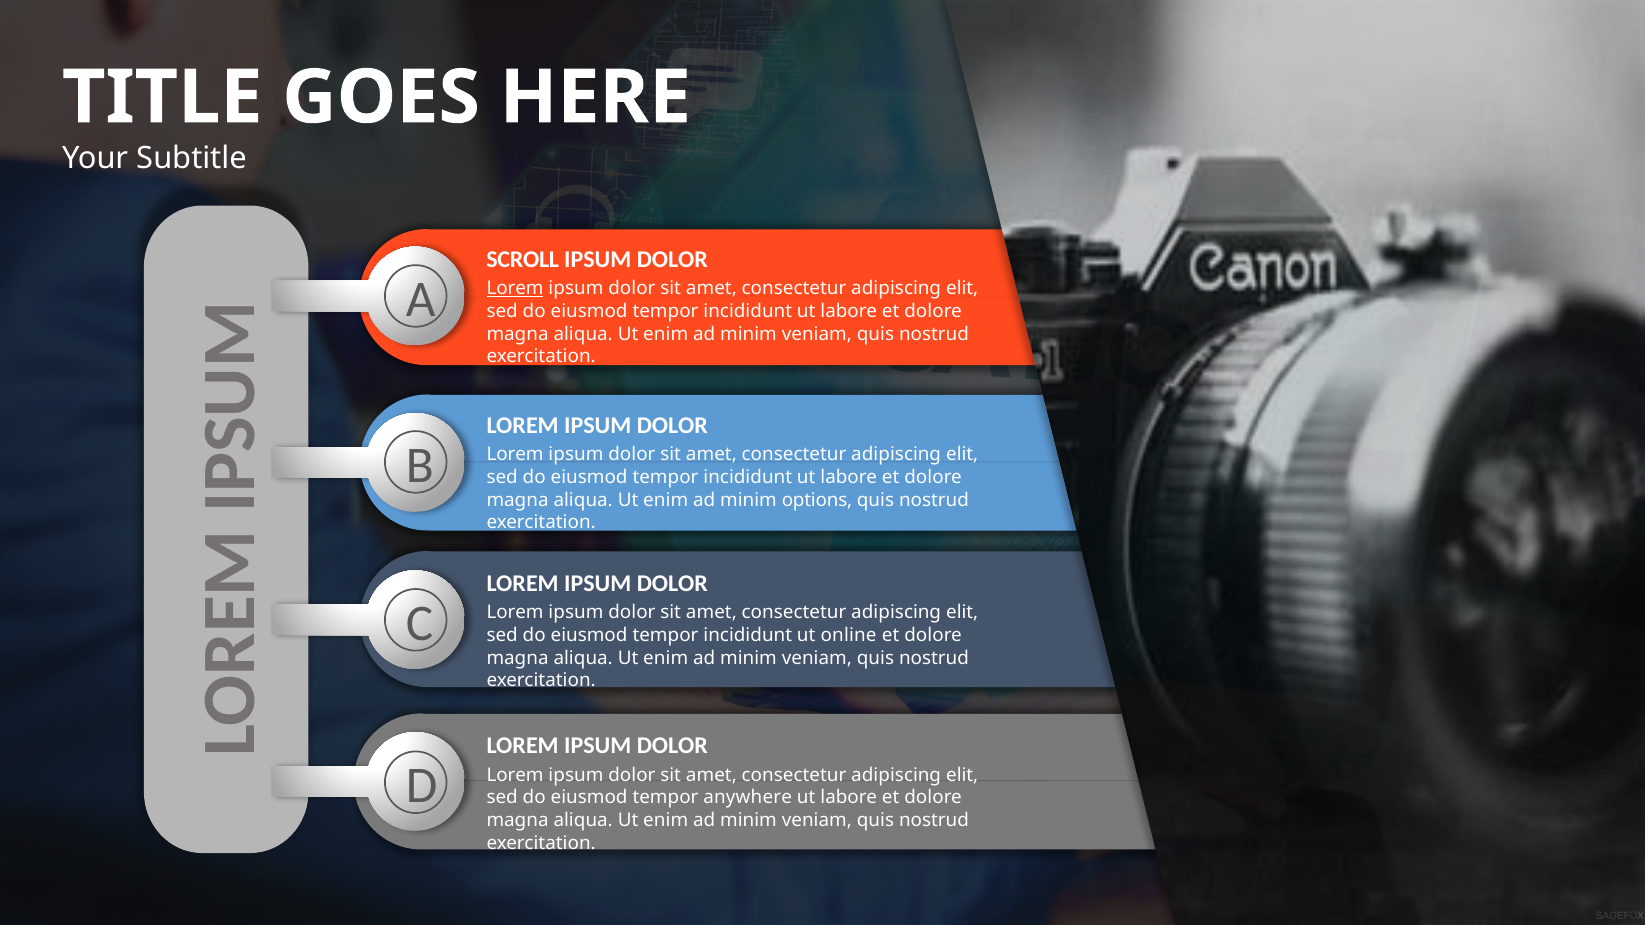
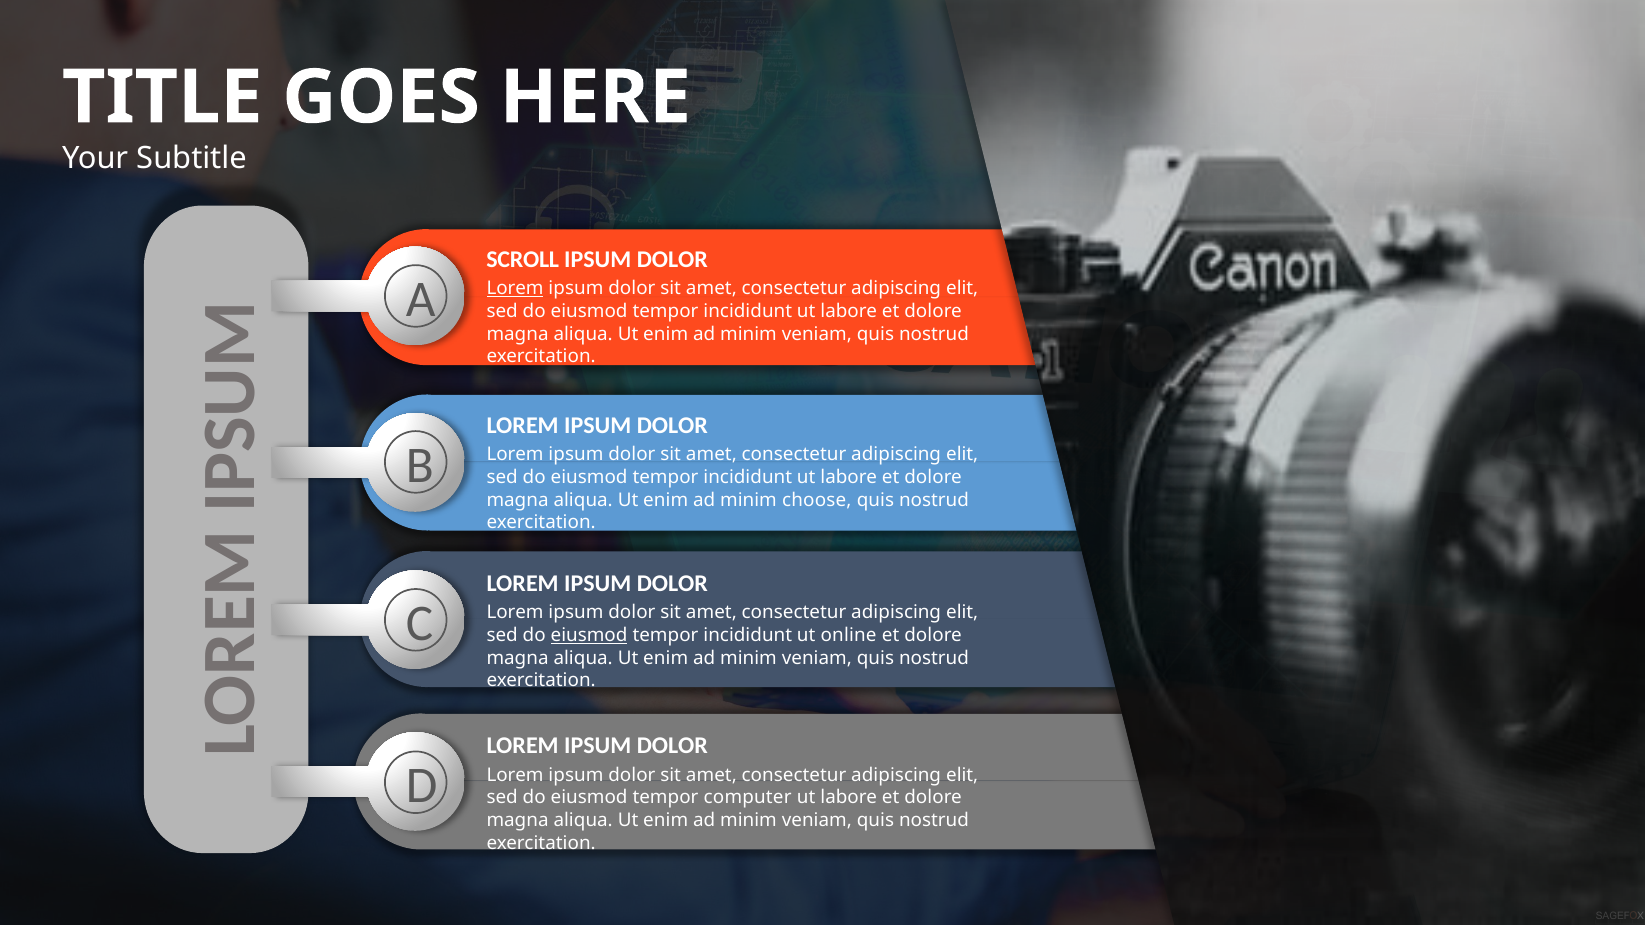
options: options -> choose
eiusmod at (589, 635) underline: none -> present
anywhere: anywhere -> computer
